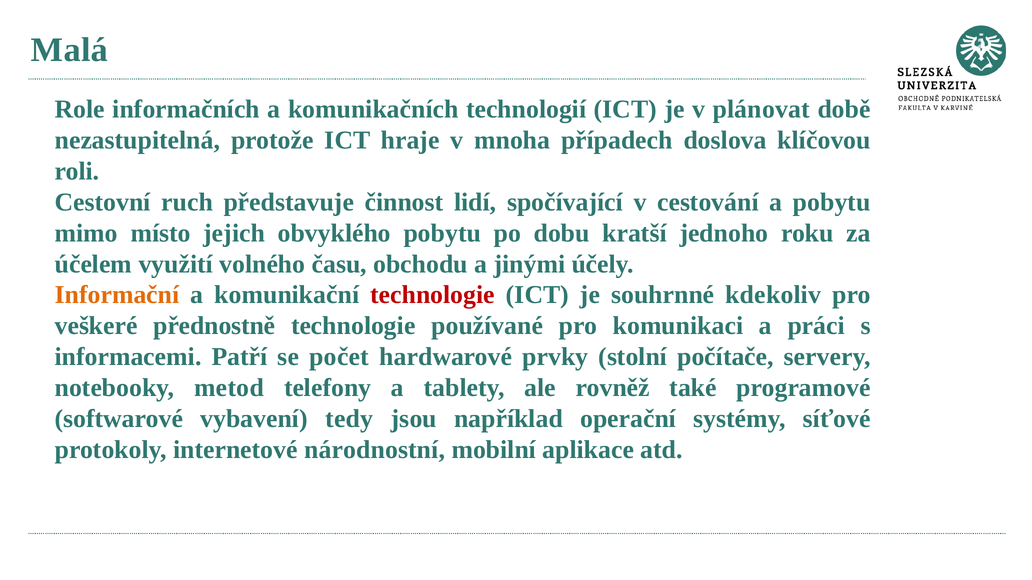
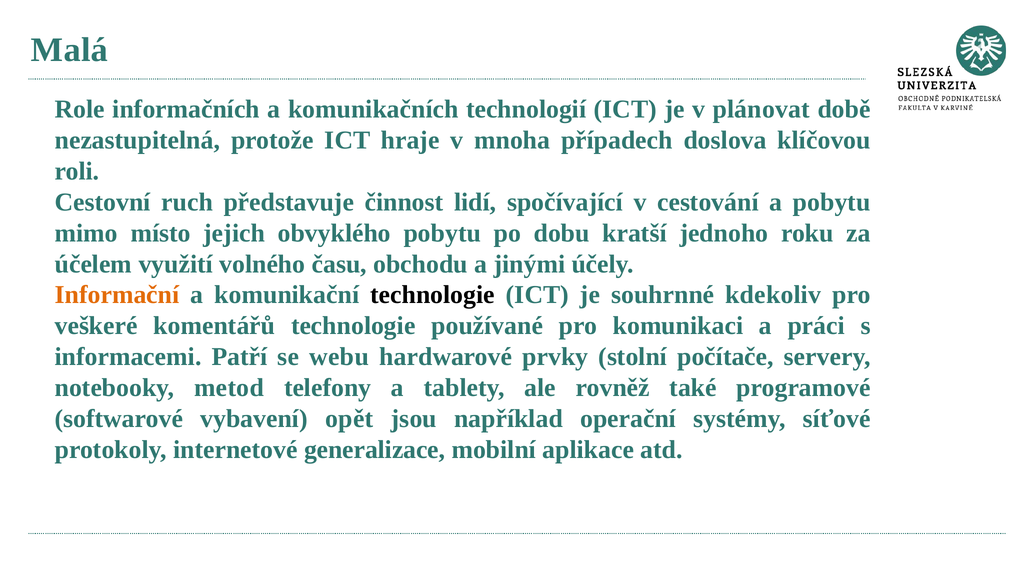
technologie at (433, 295) colour: red -> black
přednostně: přednostně -> komentářů
počet: počet -> webu
tedy: tedy -> opět
národnostní: národnostní -> generalizace
